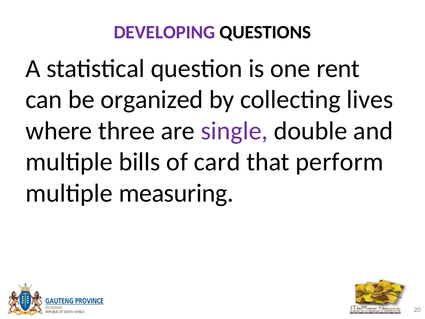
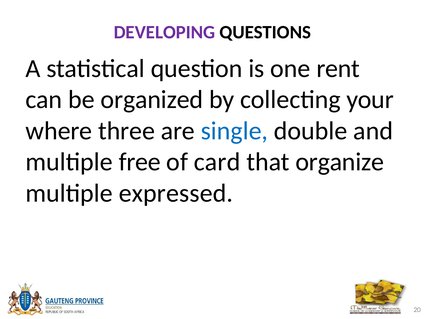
lives: lives -> your
single colour: purple -> blue
bills: bills -> free
perform: perform -> organize
measuring: measuring -> expressed
